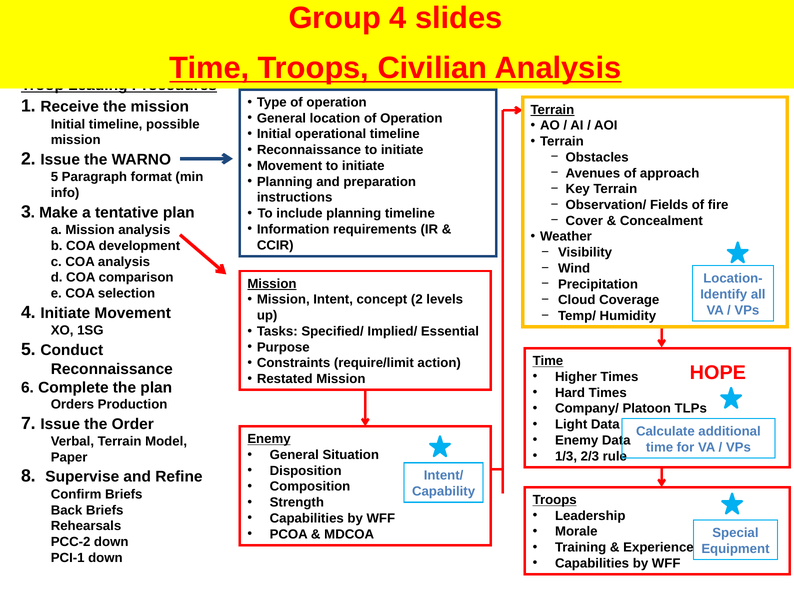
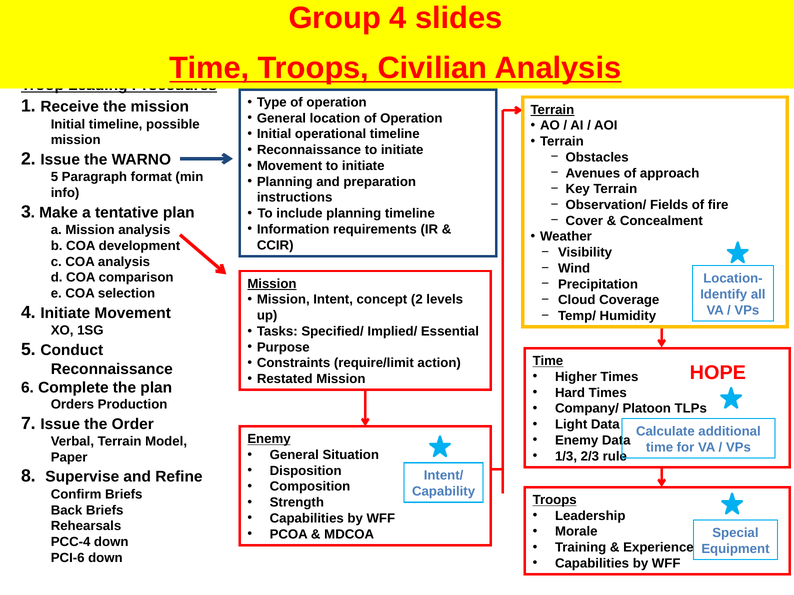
PCC-2: PCC-2 -> PCC-4
PCI-1: PCI-1 -> PCI-6
